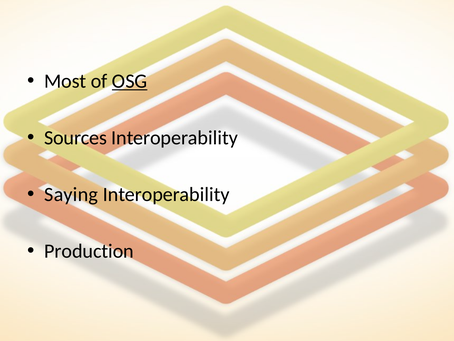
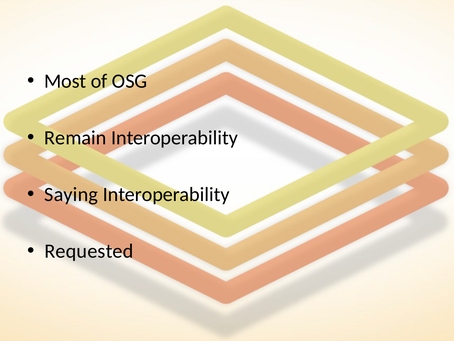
OSG underline: present -> none
Sources: Sources -> Remain
Production: Production -> Requested
